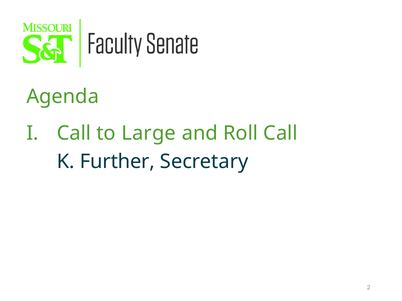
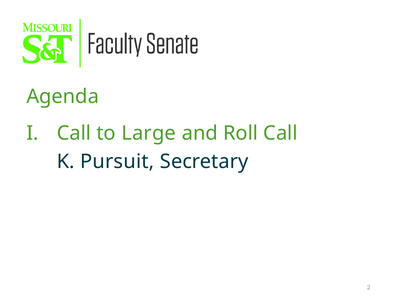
Further: Further -> Pursuit
